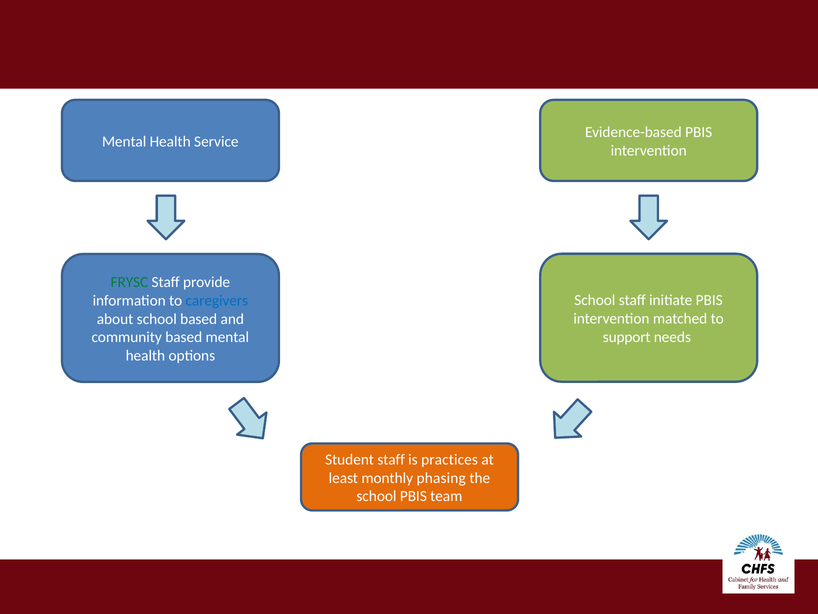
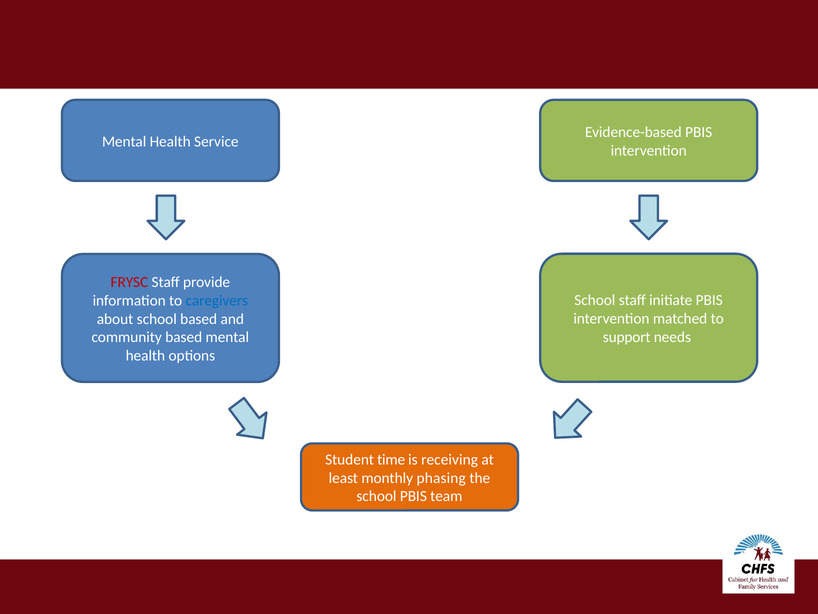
FRYSC colour: green -> red
Student staff: staff -> time
practices: practices -> receiving
